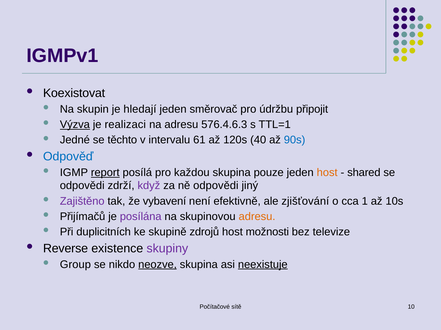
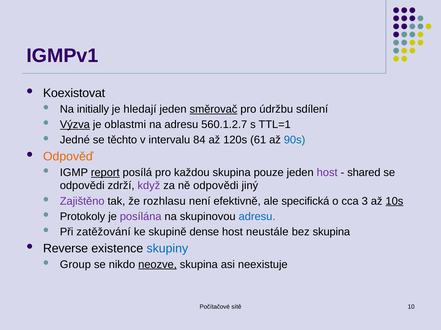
skupin: skupin -> initially
směrovač underline: none -> present
připojit: připojit -> sdílení
realizaci: realizaci -> oblastmi
576.4.6.3: 576.4.6.3 -> 560.1.2.7
61: 61 -> 84
40: 40 -> 61
Odpověď colour: blue -> orange
host at (327, 173) colour: orange -> purple
vybavení: vybavení -> rozhlasu
zjišťování: zjišťování -> specifická
1: 1 -> 3
10s underline: none -> present
Přijímačů: Přijímačů -> Protokoly
adresu at (257, 217) colour: orange -> blue
duplicitních: duplicitních -> zatěžování
zdrojů: zdrojů -> dense
možnosti: možnosti -> neustále
bez televize: televize -> skupina
skupiny colour: purple -> blue
neexistuje underline: present -> none
